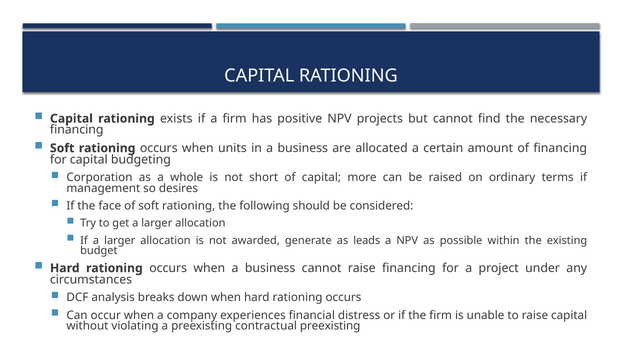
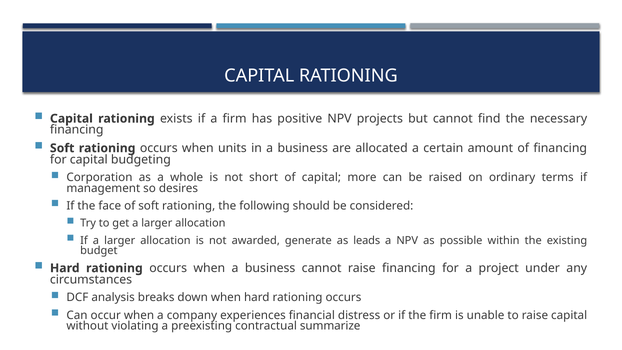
contractual preexisting: preexisting -> summarize
